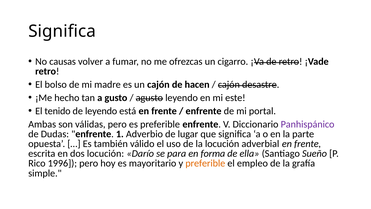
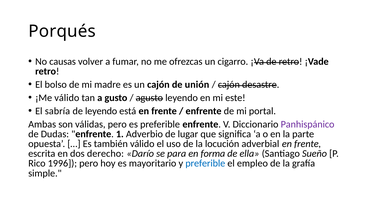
Significa at (62, 31): Significa -> Porqués
hacen: hacen -> unión
¡Me hecho: hecho -> válido
tenido: tenido -> sabría
dos locución: locución -> derecho
preferible at (205, 163) colour: orange -> blue
